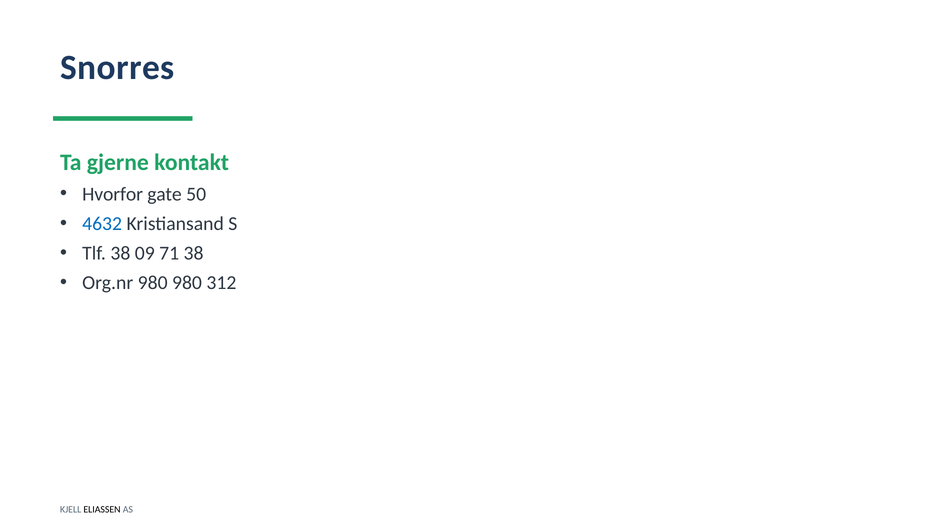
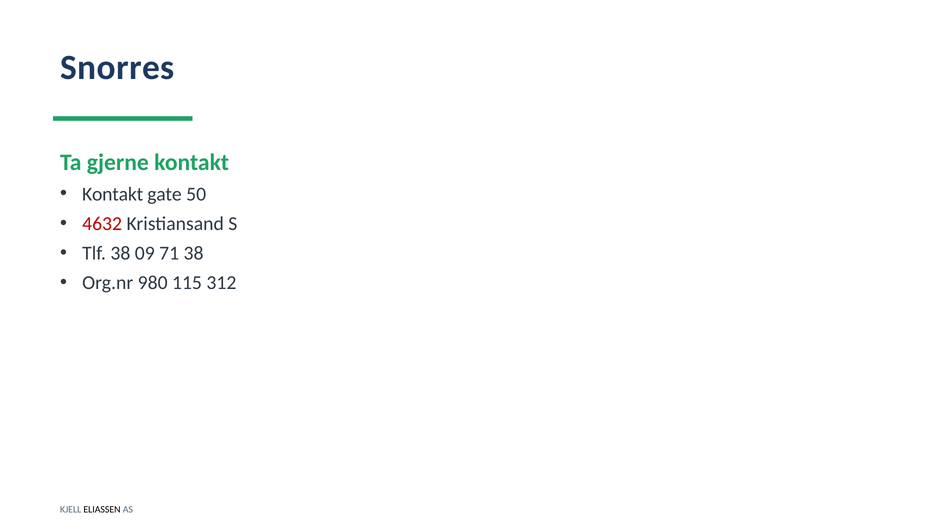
Hvorfor at (113, 194): Hvorfor -> Kontakt
4632 colour: blue -> red
980 980: 980 -> 115
